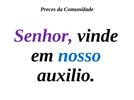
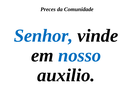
Senhor colour: purple -> blue
